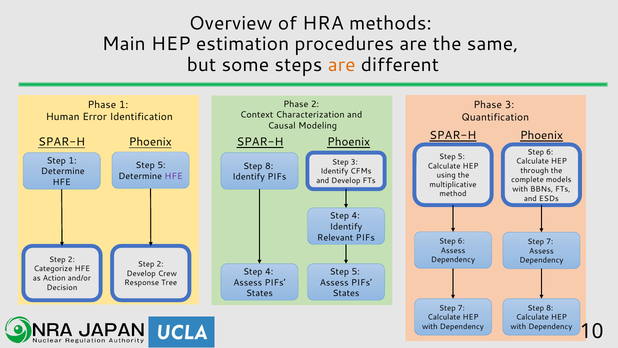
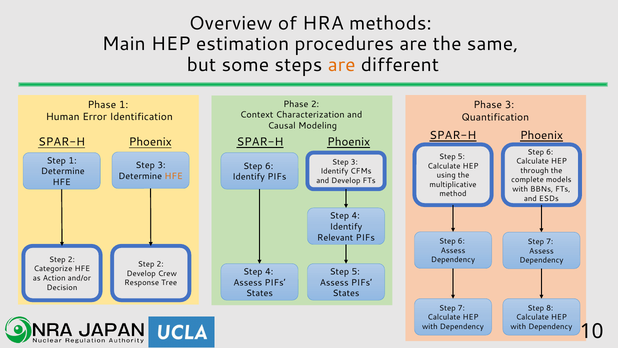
5 at (161, 165): 5 -> 3
8 at (269, 166): 8 -> 6
HFE at (174, 176) colour: purple -> orange
